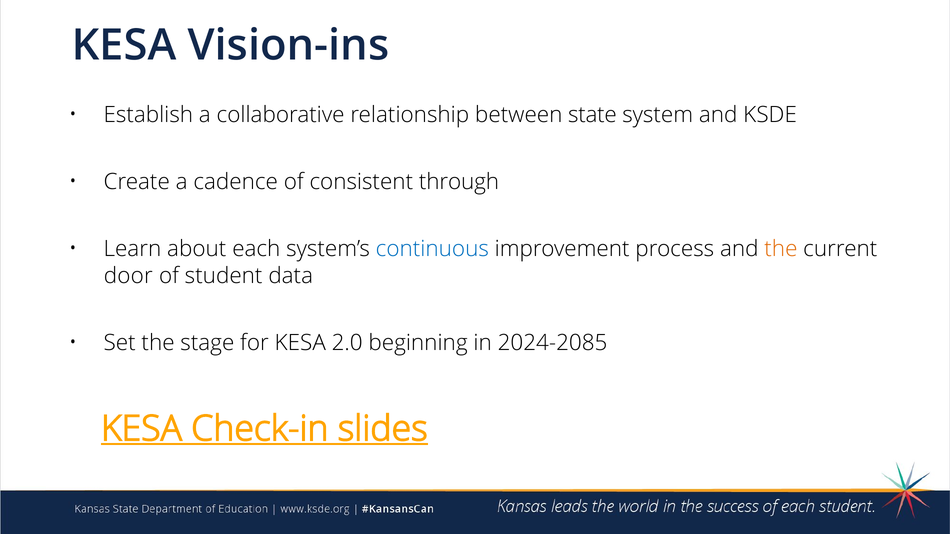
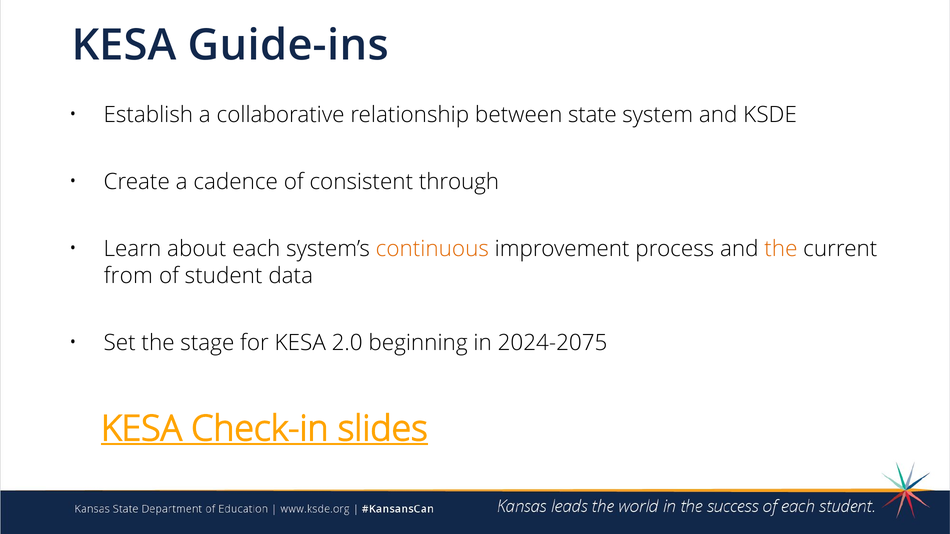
Vision-ins: Vision-ins -> Guide-ins
continuous colour: blue -> orange
door: door -> from
2024-2085: 2024-2085 -> 2024-2075
